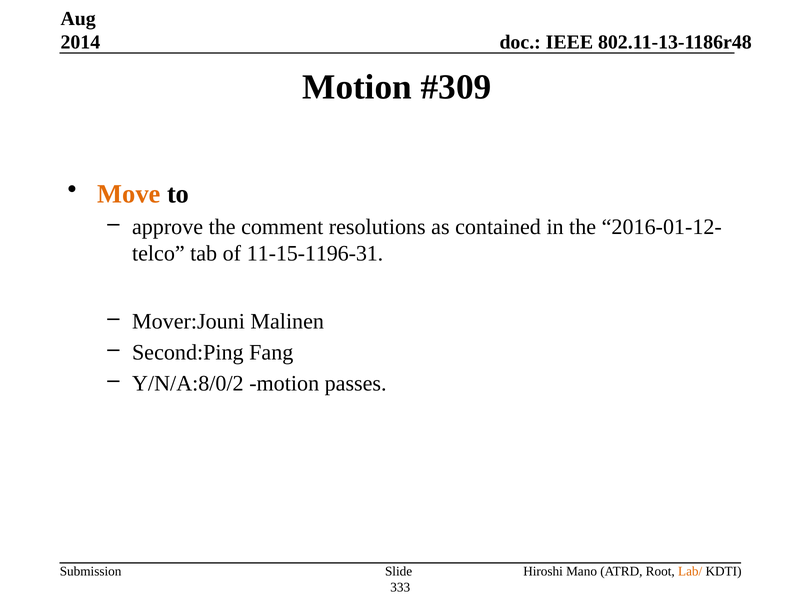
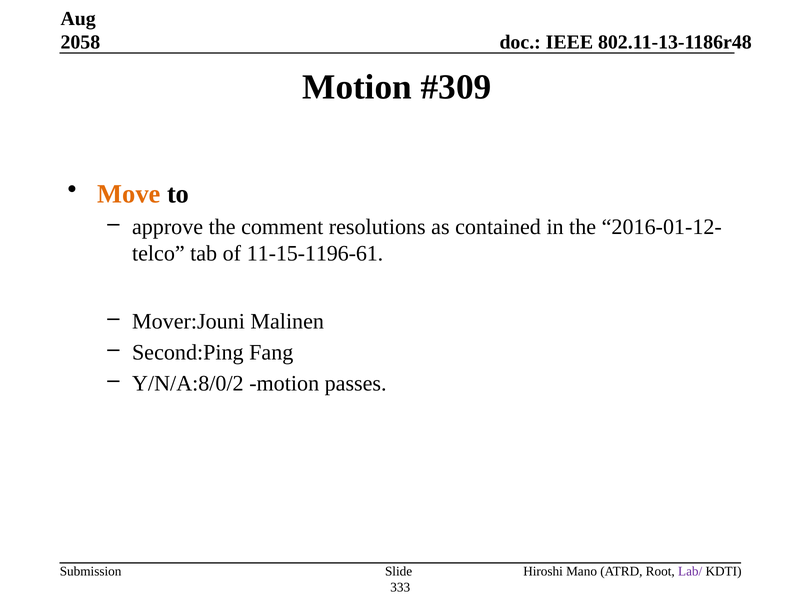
2014: 2014 -> 2058
11-15-1196-31: 11-15-1196-31 -> 11-15-1196-61
Lab/ colour: orange -> purple
